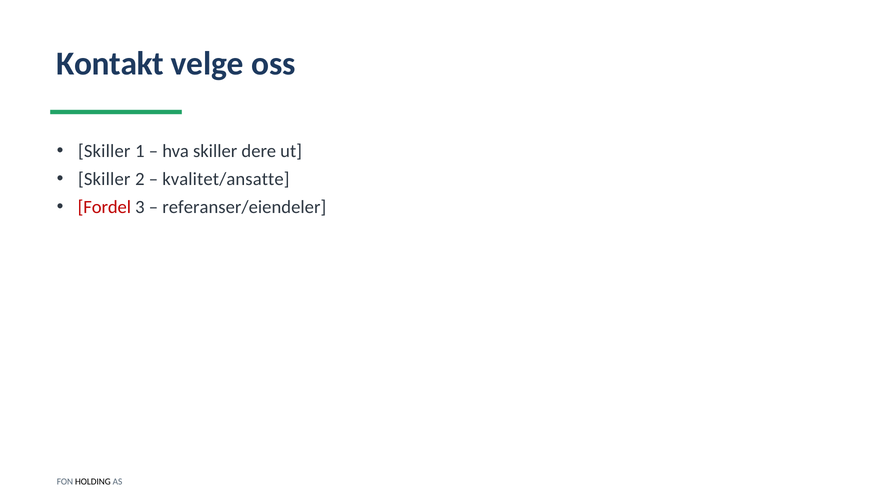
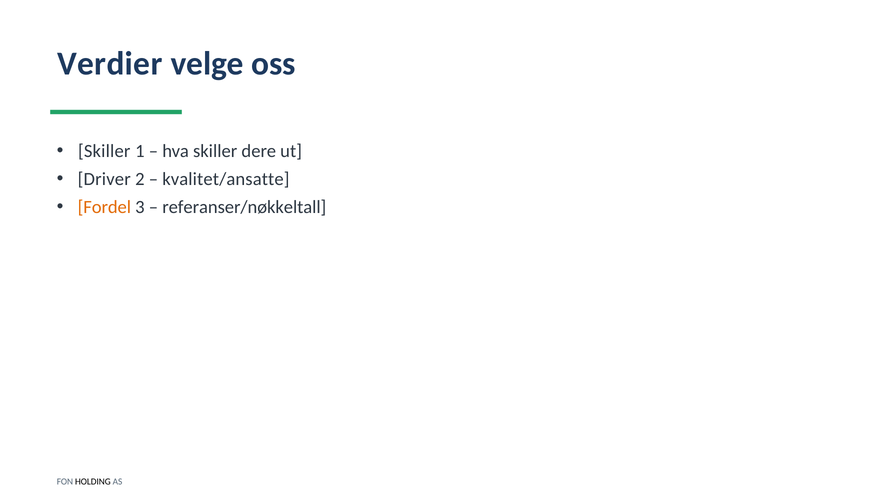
Kontakt: Kontakt -> Verdier
Skiller at (104, 179): Skiller -> Driver
Fordel colour: red -> orange
referanser/eiendeler: referanser/eiendeler -> referanser/nøkkeltall
